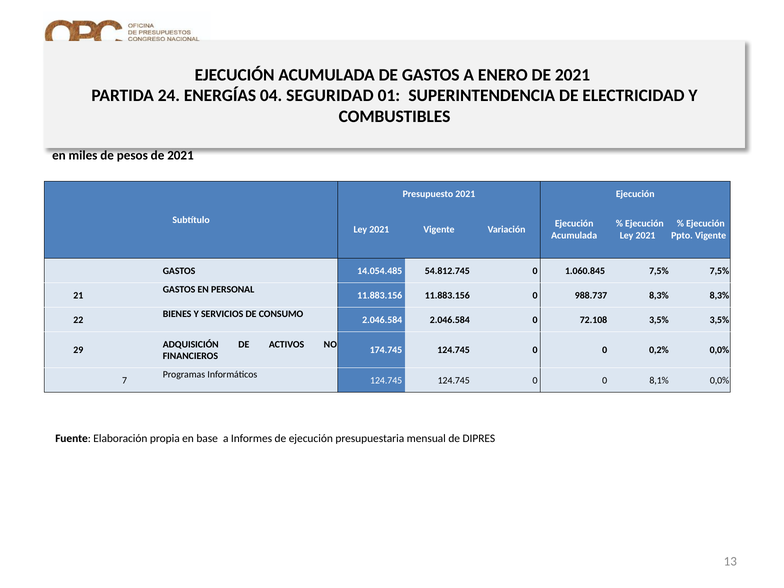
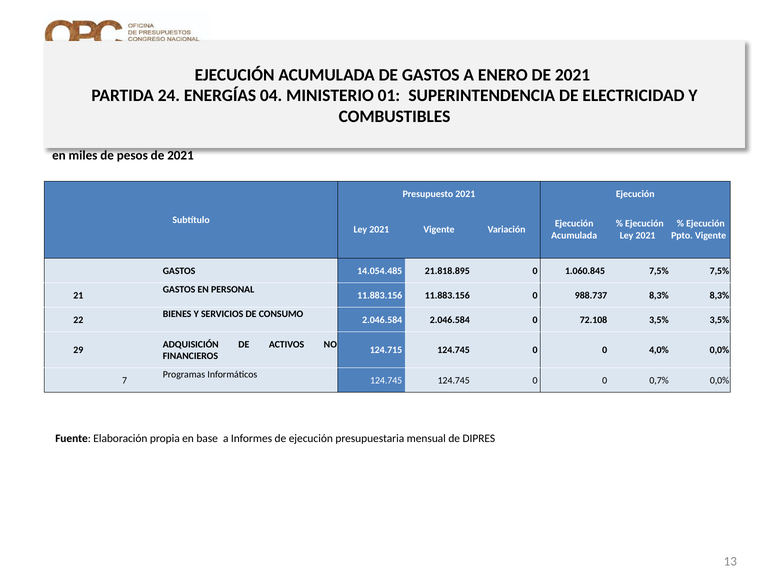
SEGURIDAD: SEGURIDAD -> MINISTERIO
54.812.745: 54.812.745 -> 21.818.895
174.745: 174.745 -> 124.715
0,2%: 0,2% -> 4,0%
8,1%: 8,1% -> 0,7%
